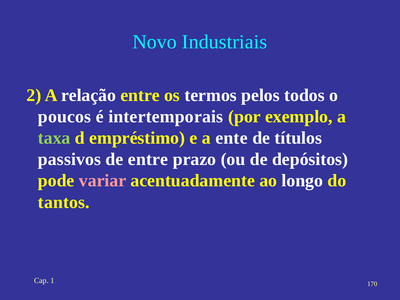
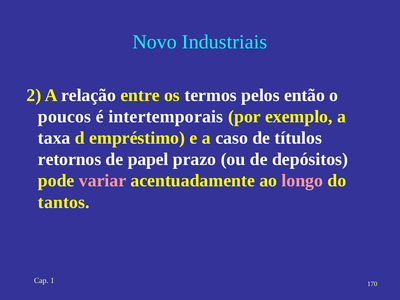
todos: todos -> então
taxa colour: light green -> white
ente: ente -> caso
passivos: passivos -> retornos
de entre: entre -> papel
longo colour: white -> pink
